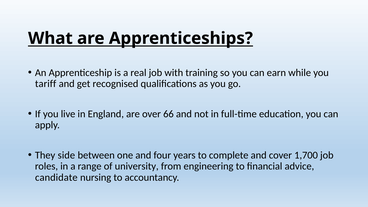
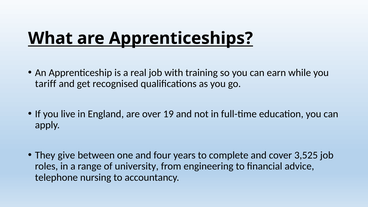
66: 66 -> 19
side: side -> give
1,700: 1,700 -> 3,525
candidate: candidate -> telephone
